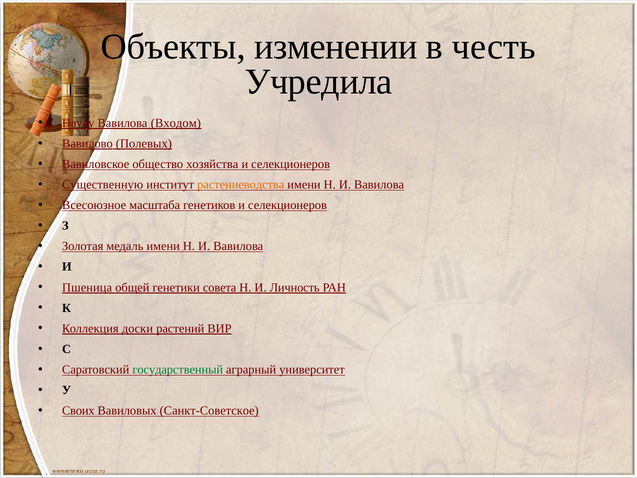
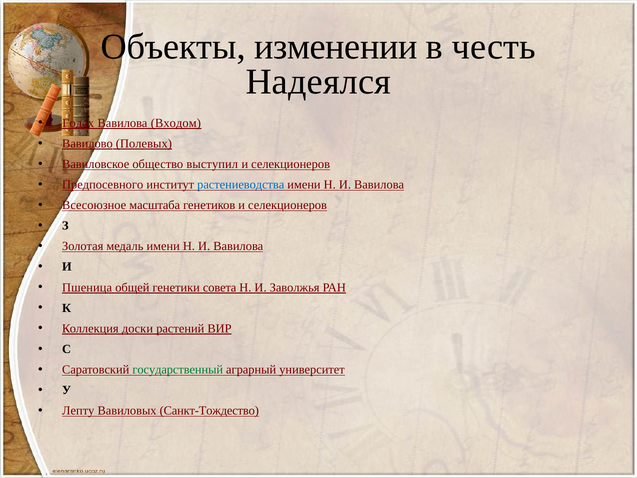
Учредила: Учредила -> Надеялся
Науку: Науку -> Годах
хозяйства: хозяйства -> выступил
Существенную: Существенную -> Предпосевного
растениеводства colour: orange -> blue
Личность: Личность -> Заволжья
Своих: Своих -> Лепту
Санкт-Советское: Санкт-Советское -> Санкт-Тождество
